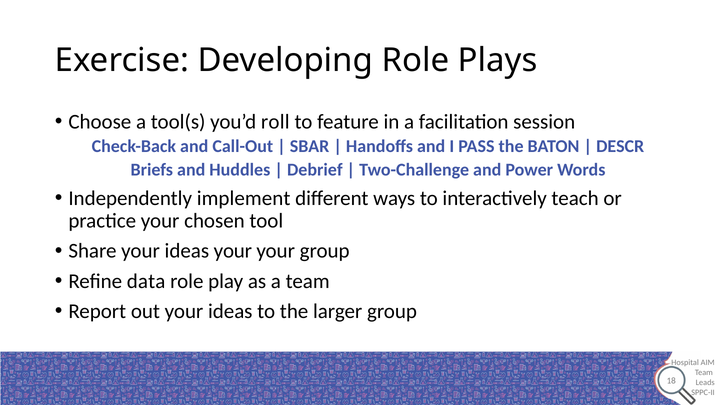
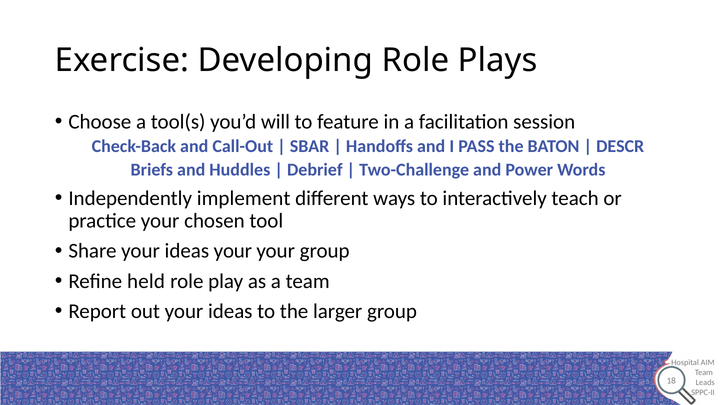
roll: roll -> will
data: data -> held
